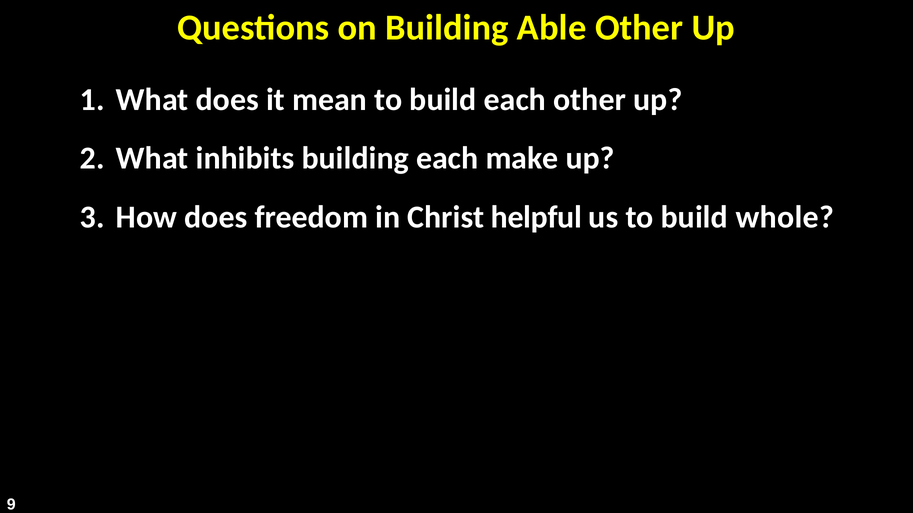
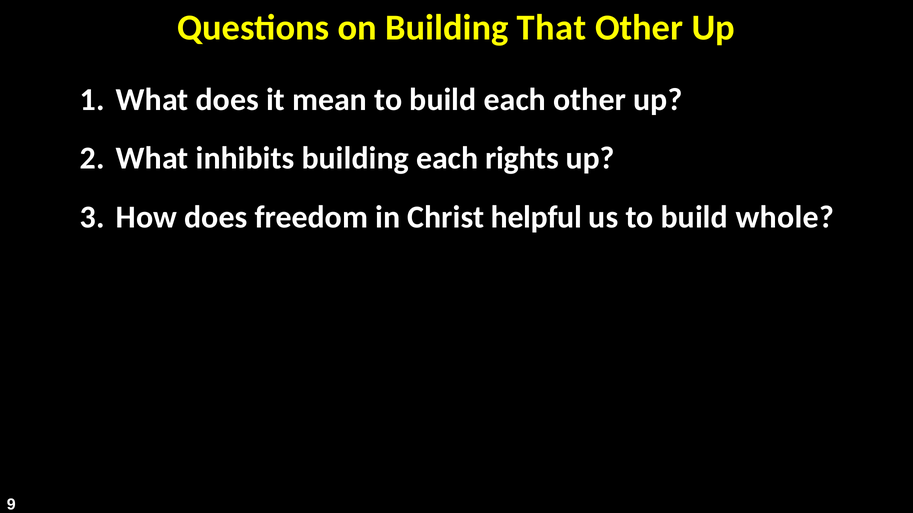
Able: Able -> That
make: make -> rights
